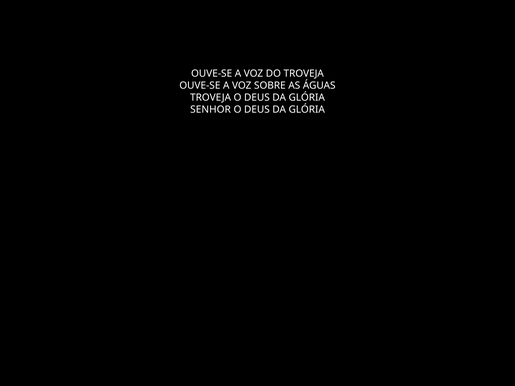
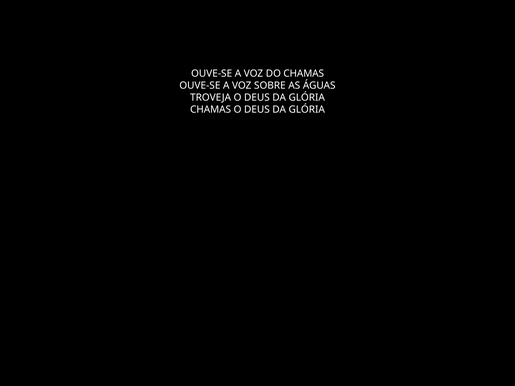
DO TROVEJA: TROVEJA -> CHAMAS
SENHOR at (211, 110): SENHOR -> CHAMAS
